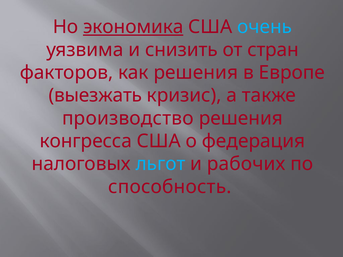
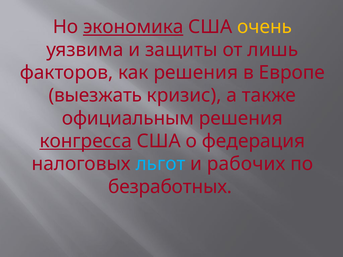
очень colour: light blue -> yellow
снизить: снизить -> защиты
стран: стран -> лишь
производство: производство -> официальным
конгресса underline: none -> present
способность: способность -> безработных
